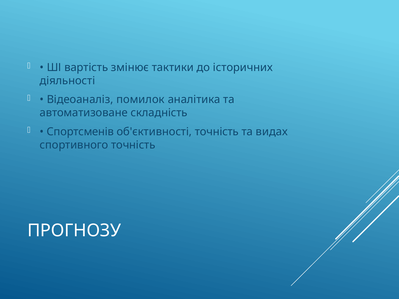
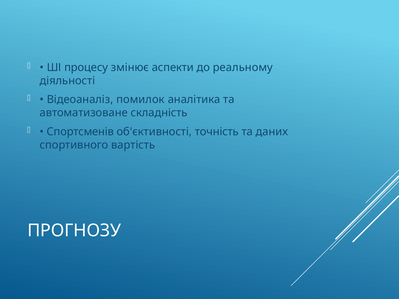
вартість: вартість -> процесу
тактики: тактики -> аспекти
історичних: історичних -> реальному
видах: видах -> даних
спортивного точність: точність -> вартість
